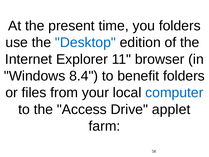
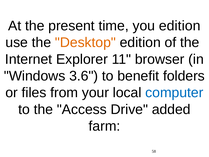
you folders: folders -> edition
Desktop colour: blue -> orange
8.4: 8.4 -> 3.6
applet: applet -> added
